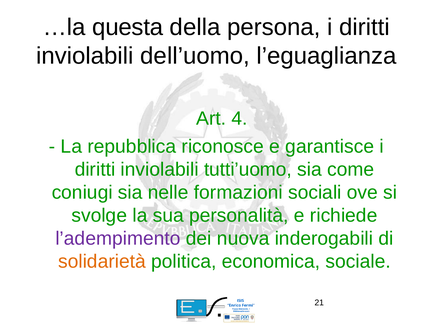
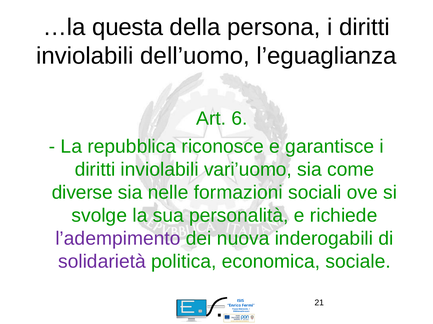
4: 4 -> 6
tutti’uomo: tutti’uomo -> vari’uomo
coniugi: coniugi -> diverse
solidarietà colour: orange -> purple
